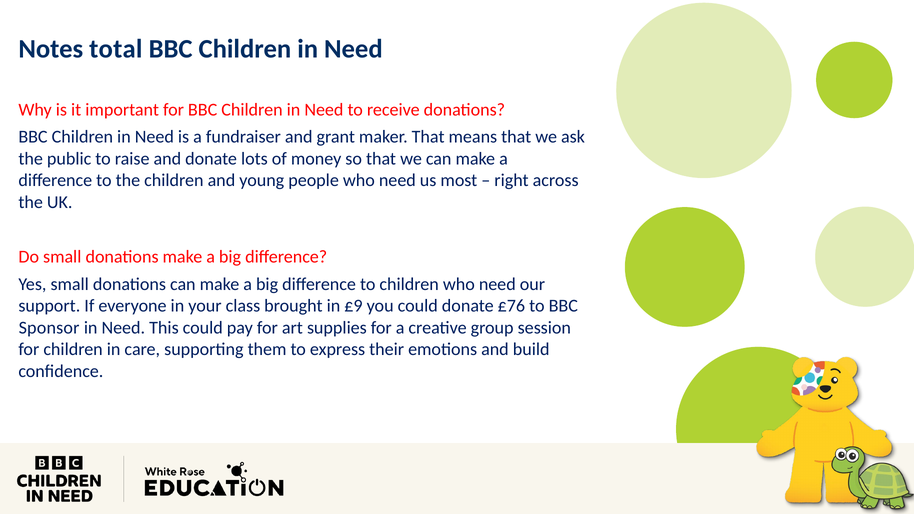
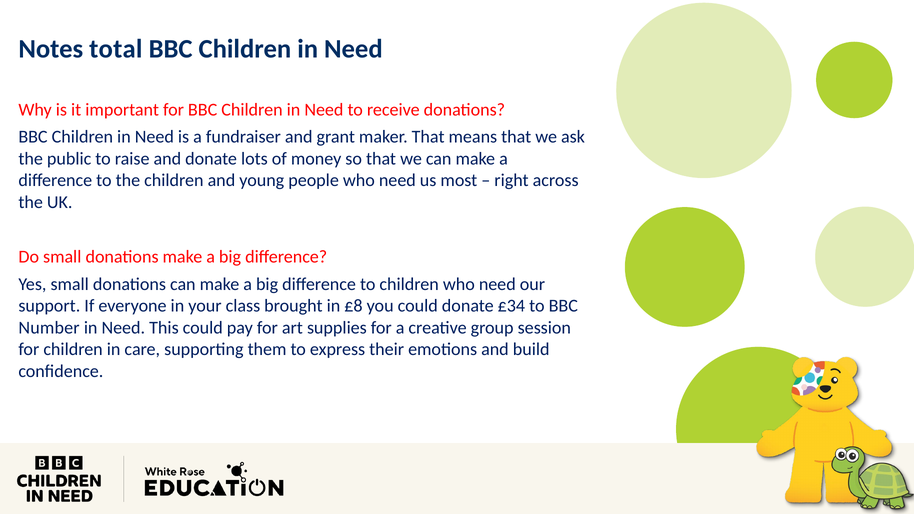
£9: £9 -> £8
£76: £76 -> £34
Sponsor: Sponsor -> Number
